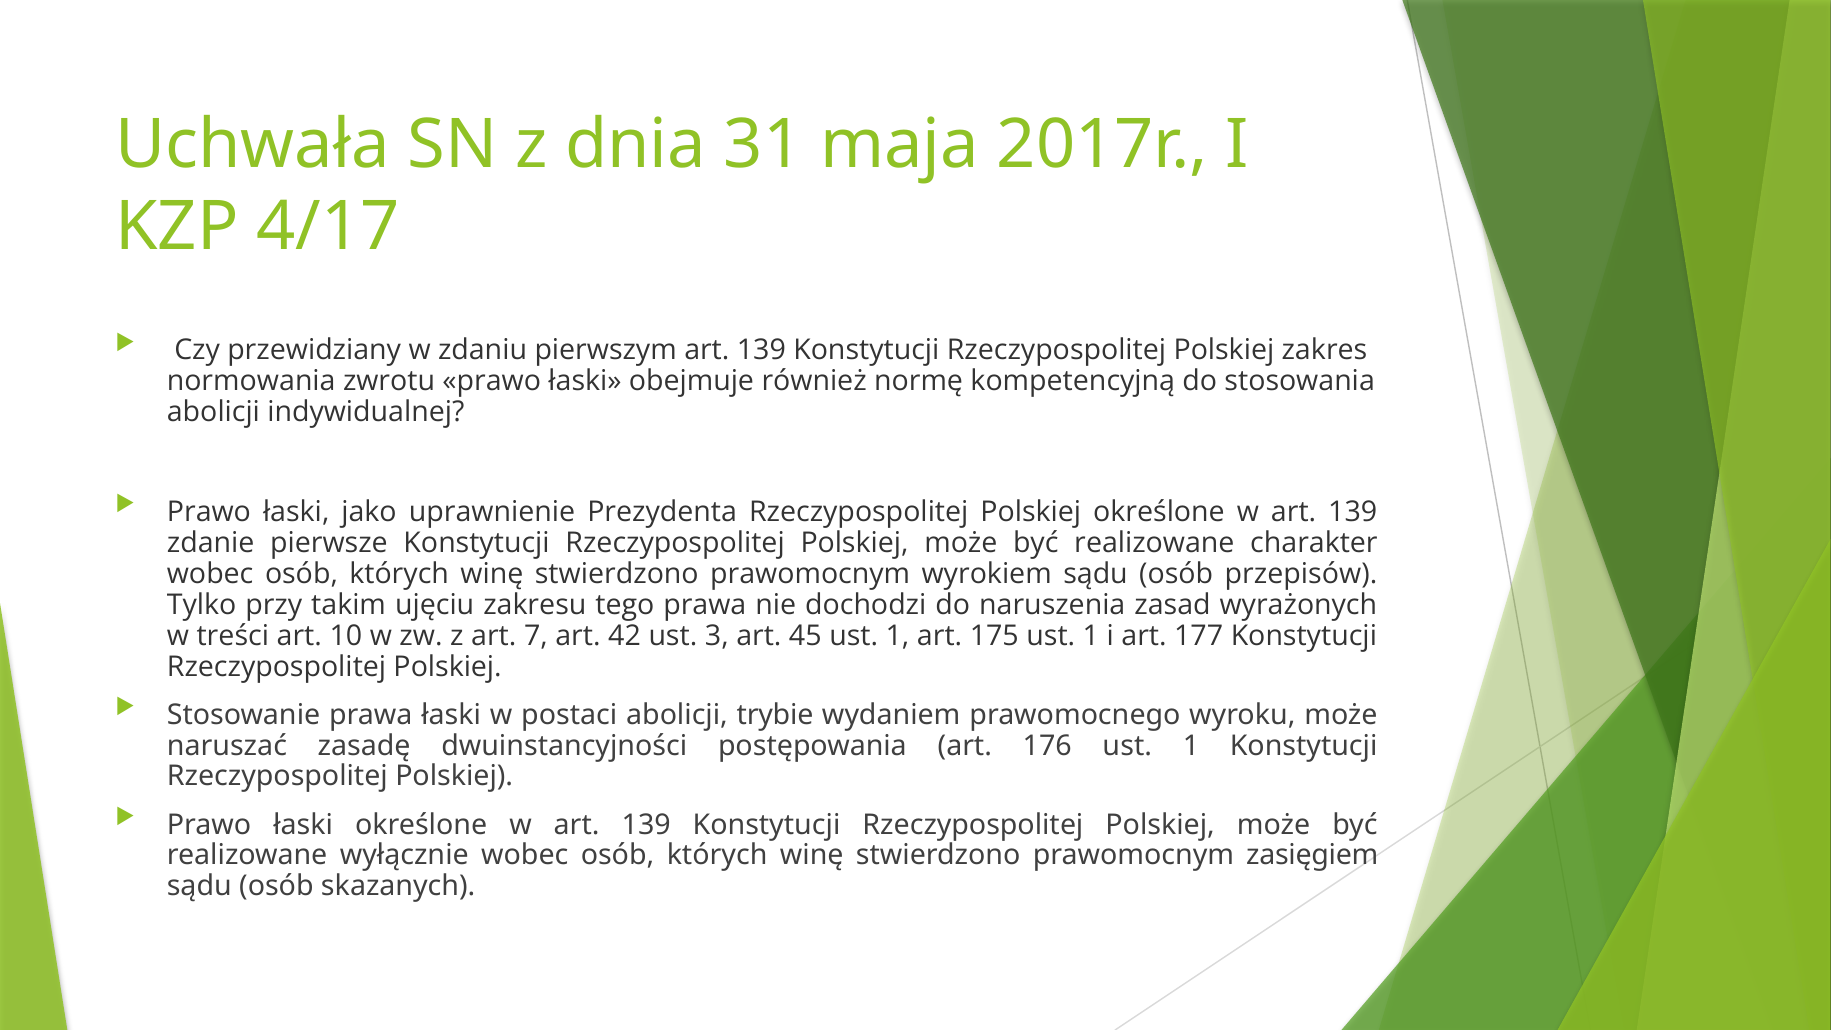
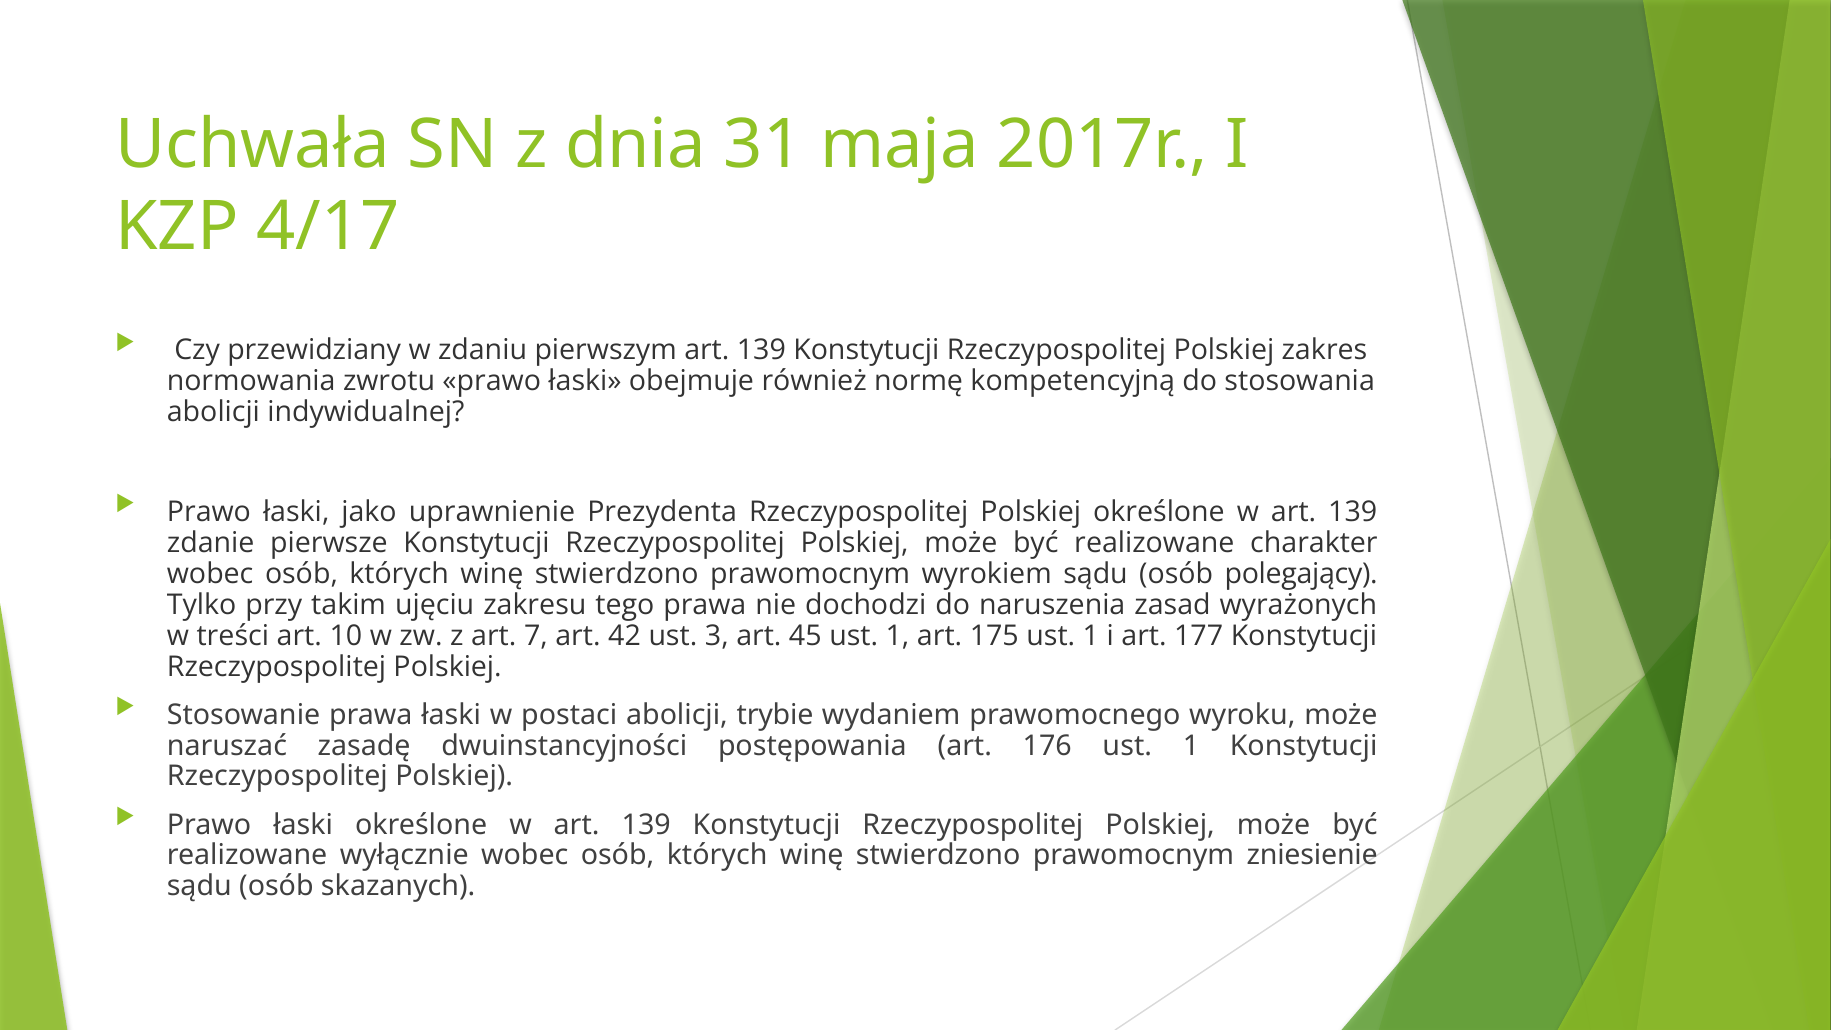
przepisów: przepisów -> polegający
zasięgiem: zasięgiem -> zniesienie
